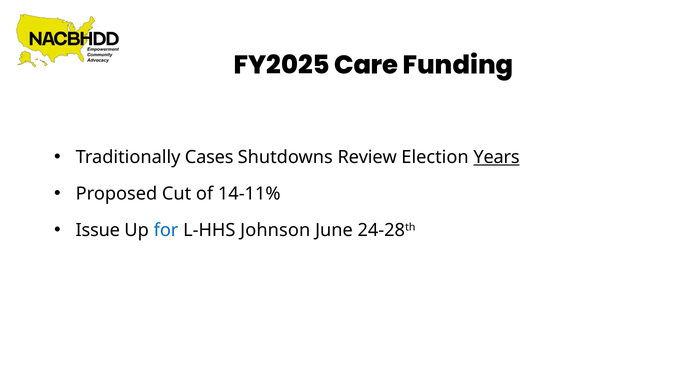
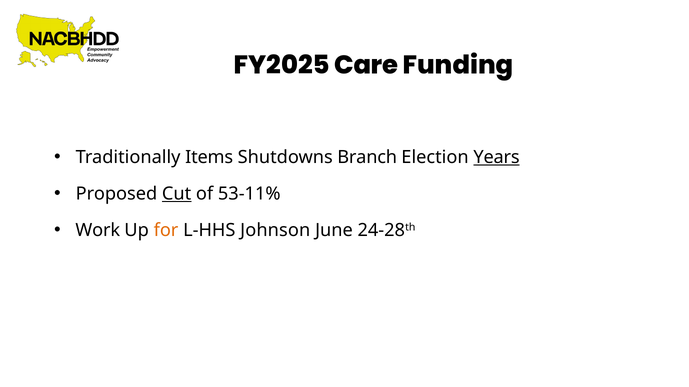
Cases: Cases -> Items
Review: Review -> Branch
Cut underline: none -> present
14-11%: 14-11% -> 53-11%
Issue: Issue -> Work
for colour: blue -> orange
